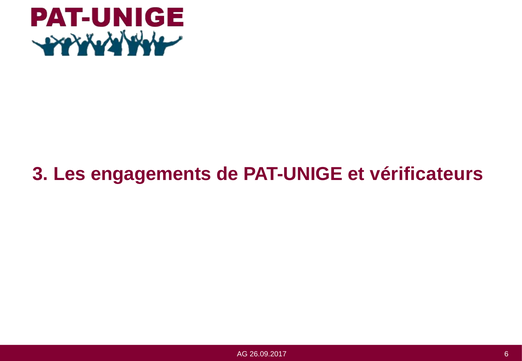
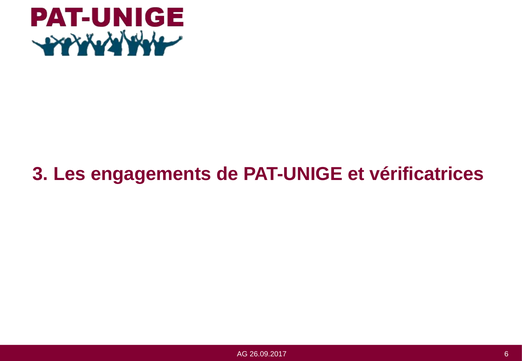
vérificateurs: vérificateurs -> vérificatrices
